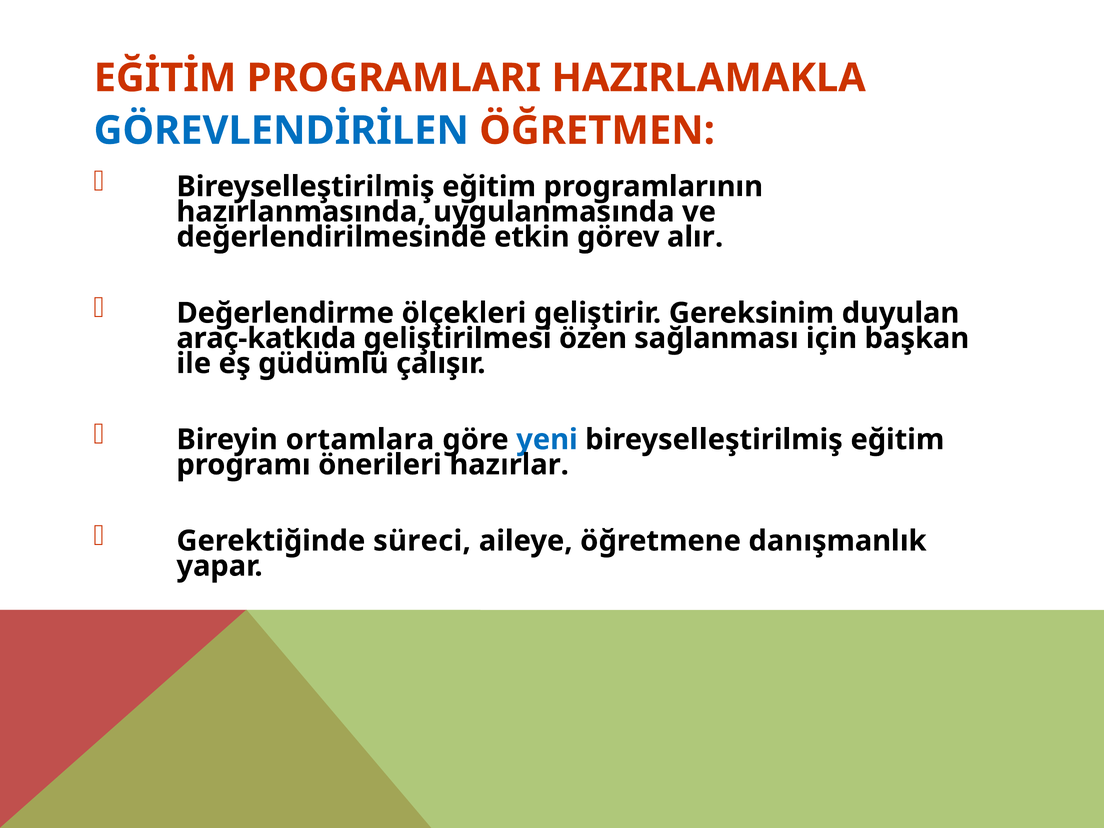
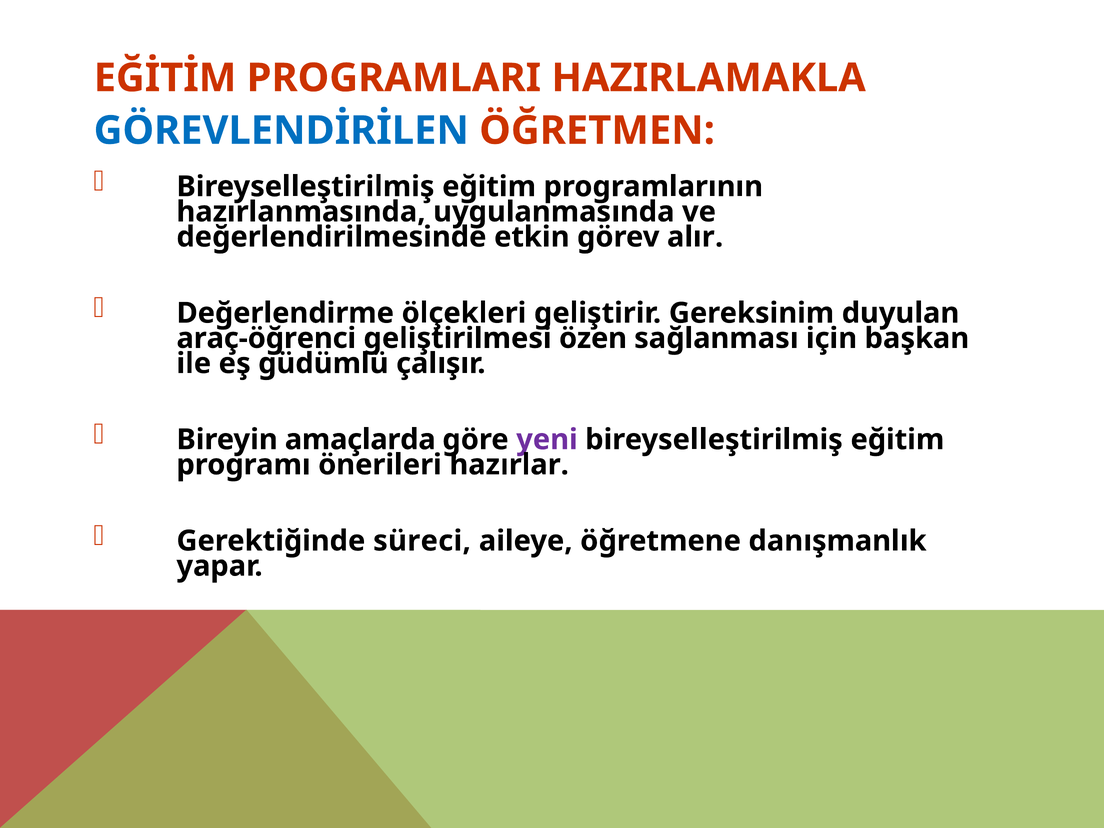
araç-katkıda: araç-katkıda -> araç-öğrenci
ortamlara: ortamlara -> amaçlarda
yeni colour: blue -> purple
